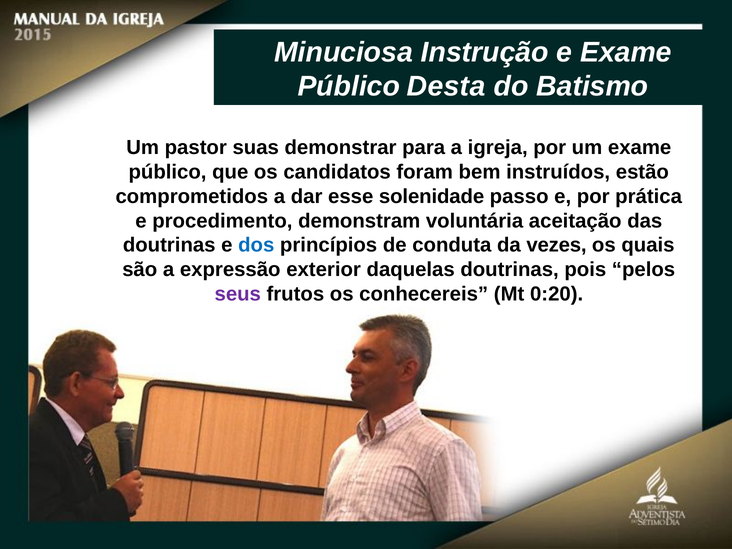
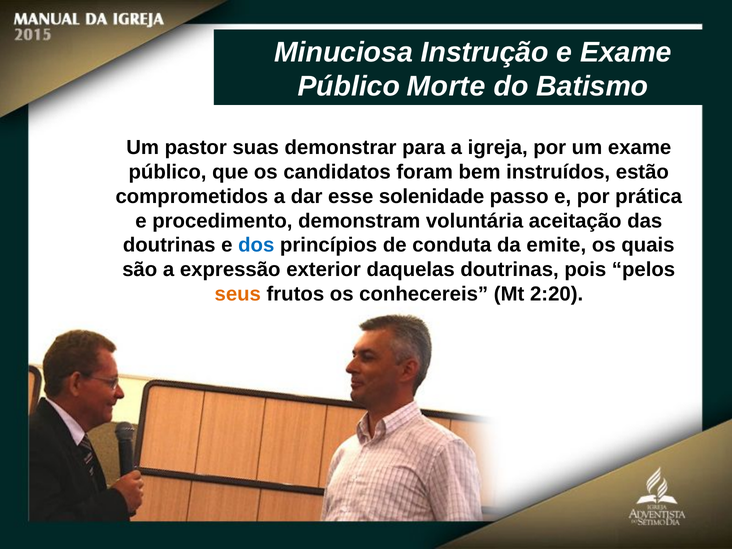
Desta: Desta -> Morte
vezes: vezes -> emite
seus colour: purple -> orange
0:20: 0:20 -> 2:20
